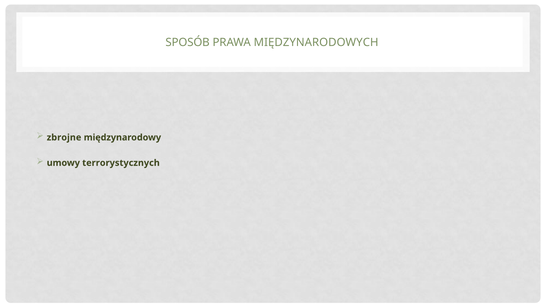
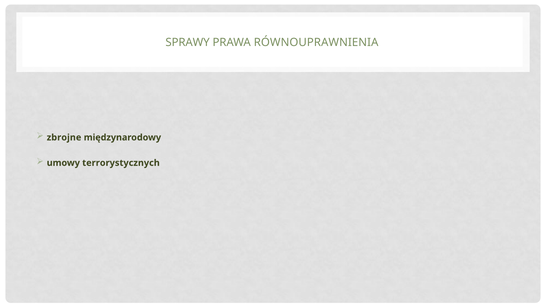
SPOSÓB: SPOSÓB -> SPRAWY
MIĘDZYNARODOWYCH: MIĘDZYNARODOWYCH -> RÓWNOUPRAWNIENIA
